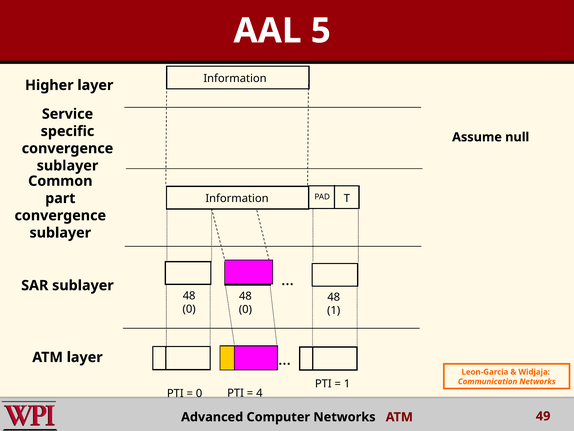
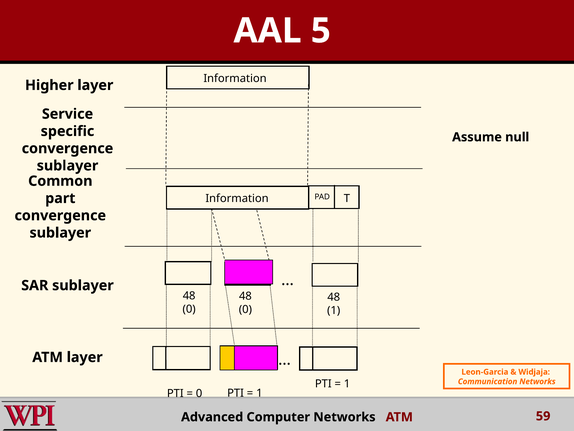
4 at (259, 393): 4 -> 1
49: 49 -> 59
